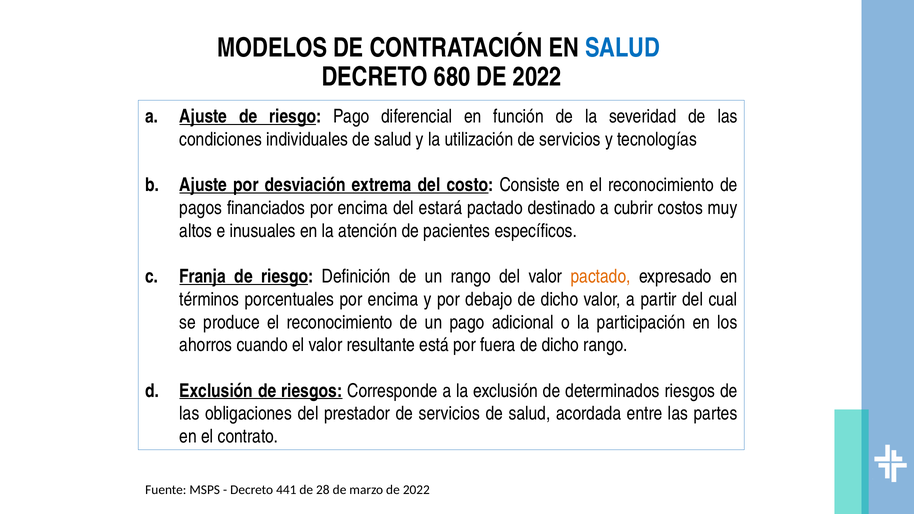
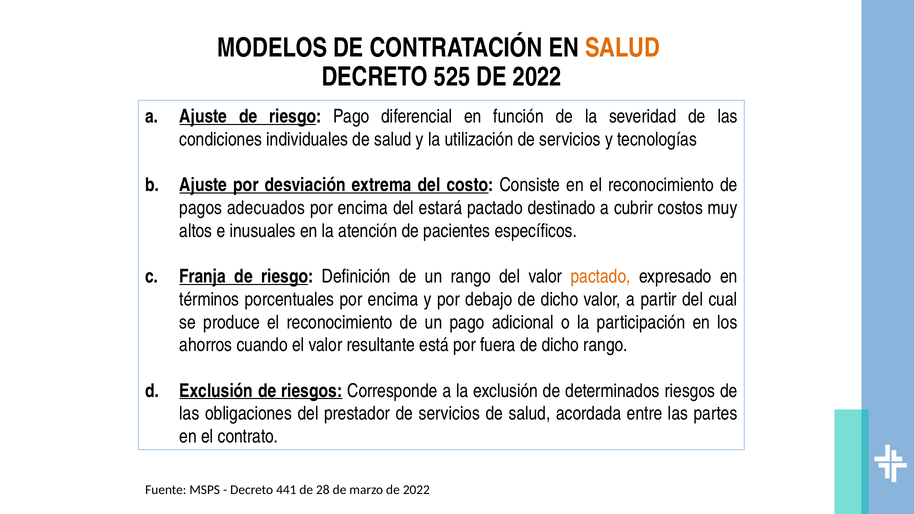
SALUD at (622, 48) colour: blue -> orange
680: 680 -> 525
financiados: financiados -> adecuados
